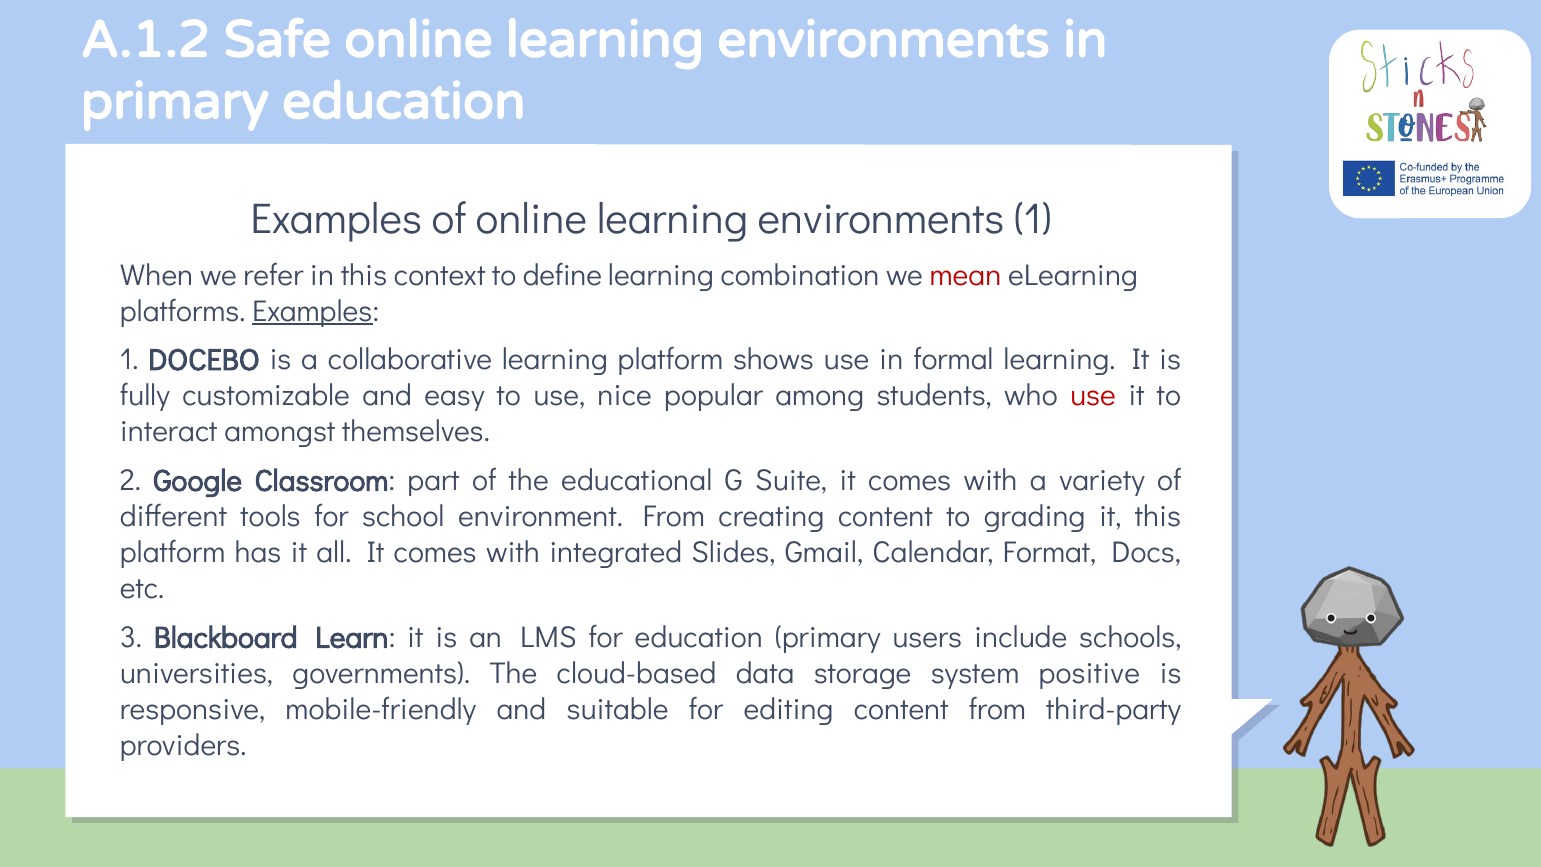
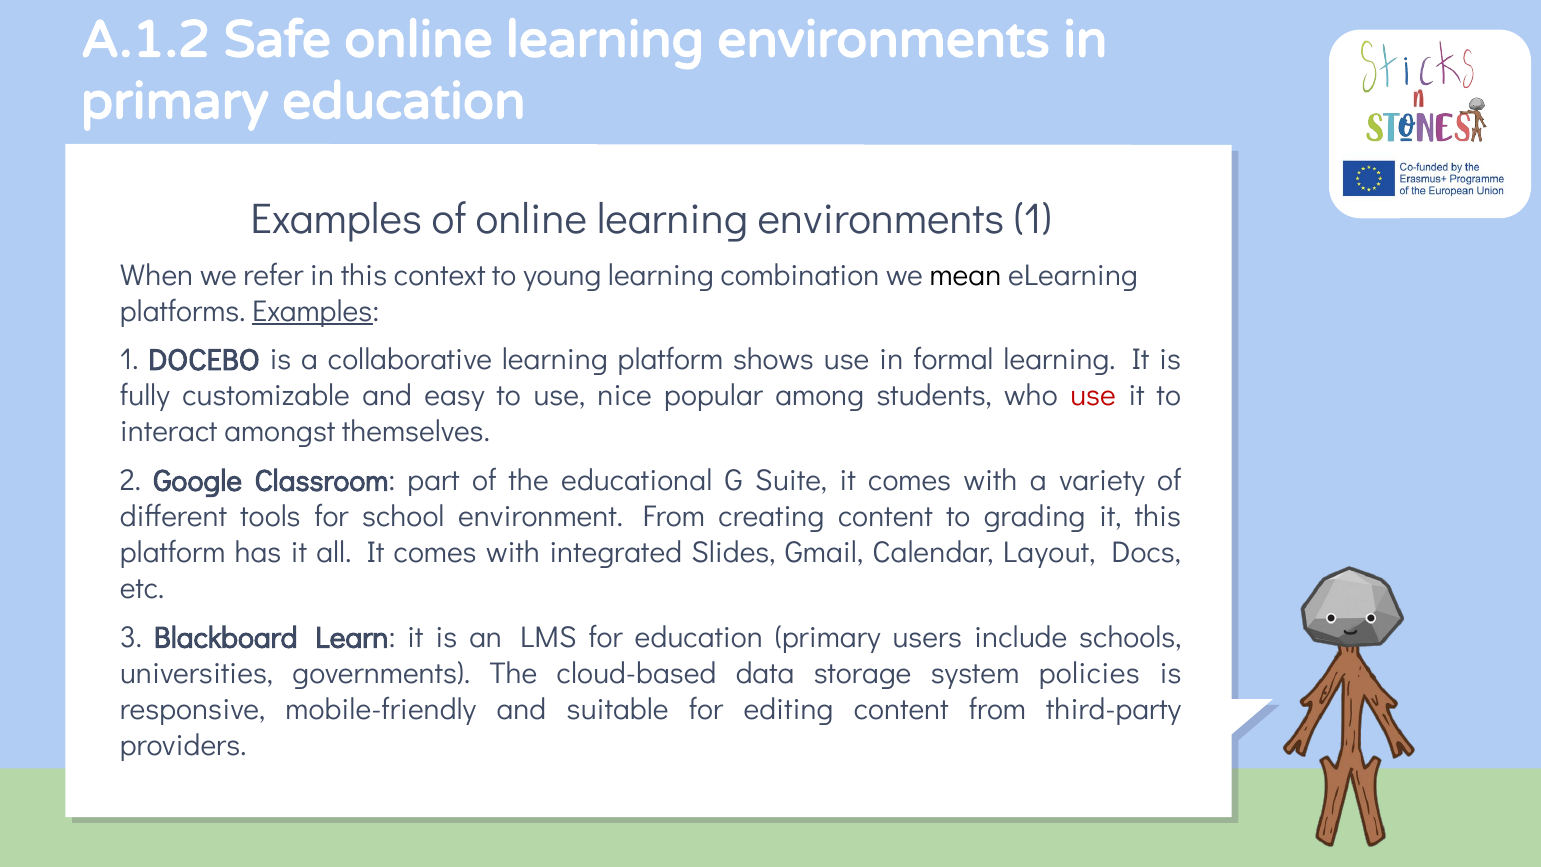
define: define -> young
mean colour: red -> black
Format: Format -> Layout
positive: positive -> policies
